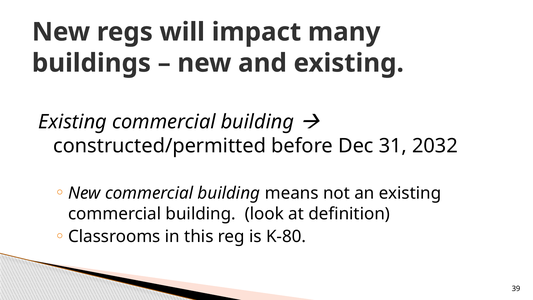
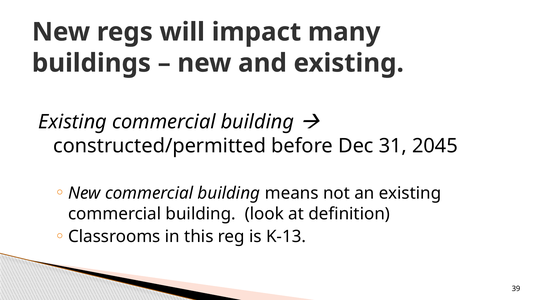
2032: 2032 -> 2045
K-80: K-80 -> K-13
